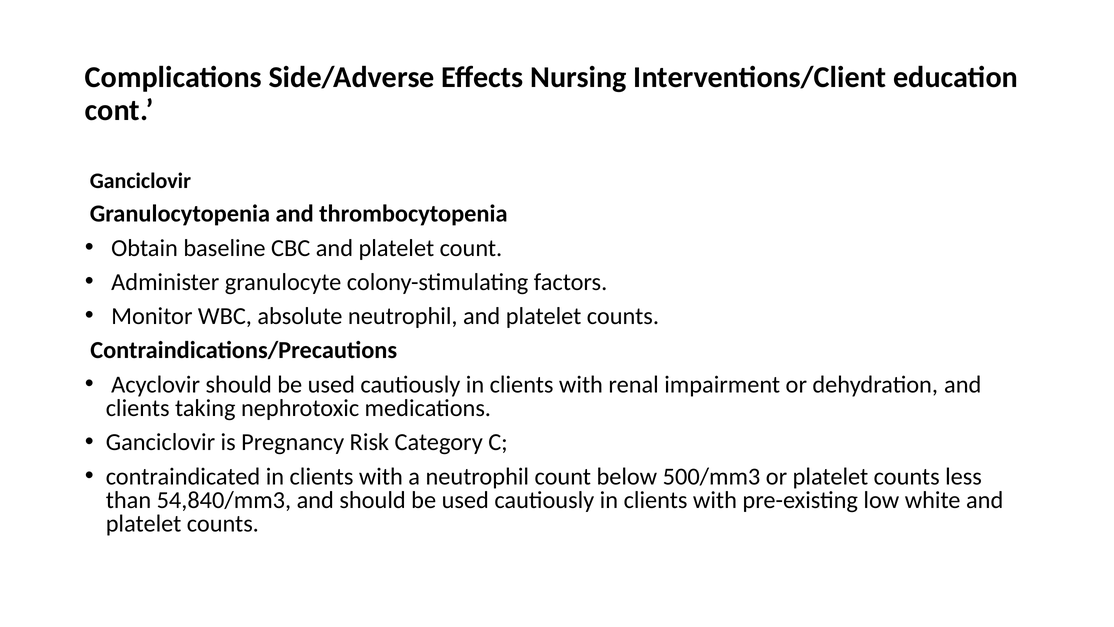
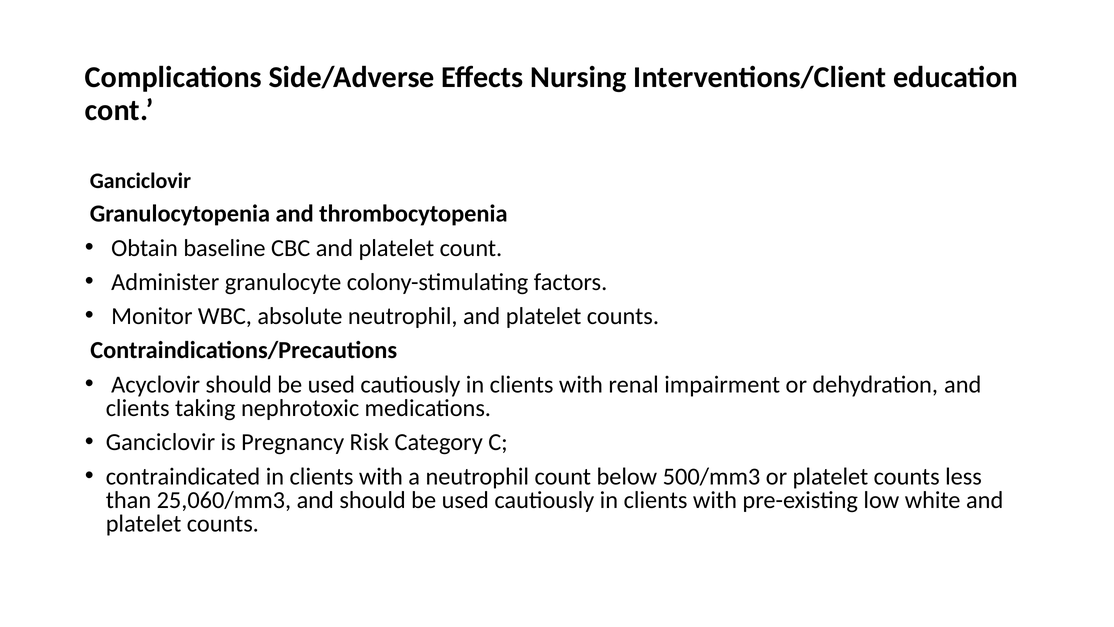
54,840/mm3: 54,840/mm3 -> 25,060/mm3
